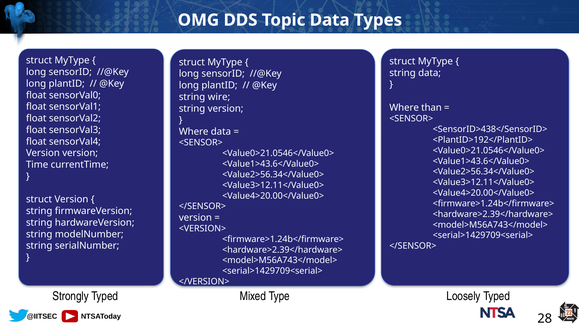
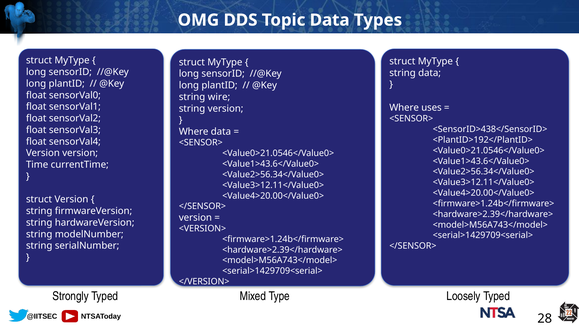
than: than -> uses
